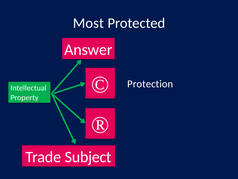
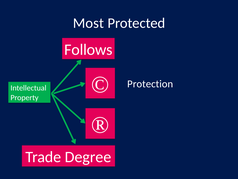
Answer: Answer -> Follows
Subject: Subject -> Degree
